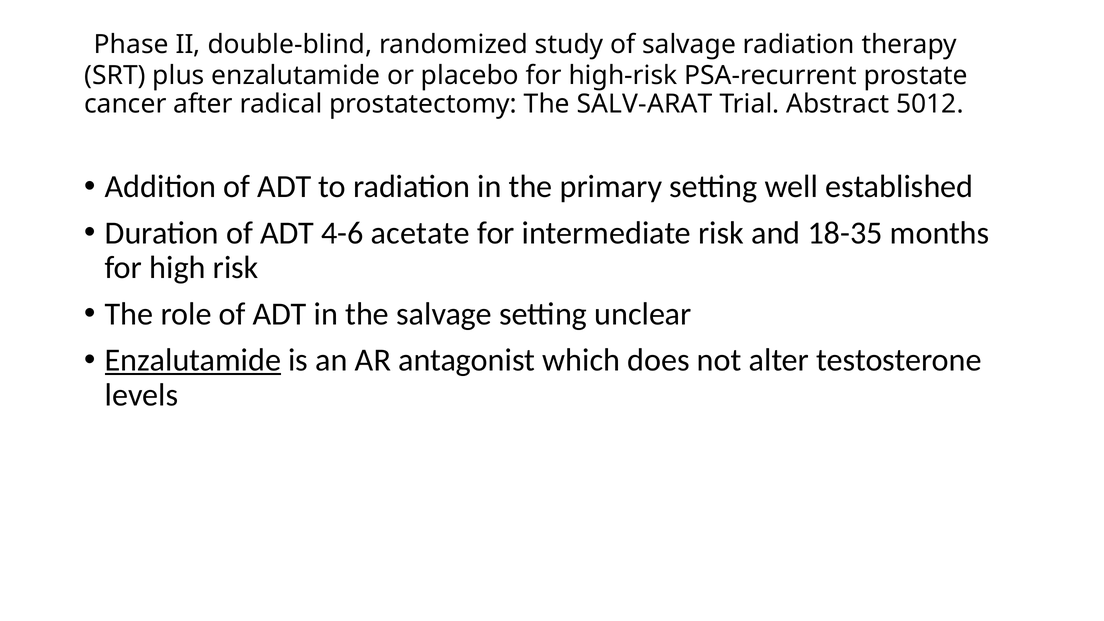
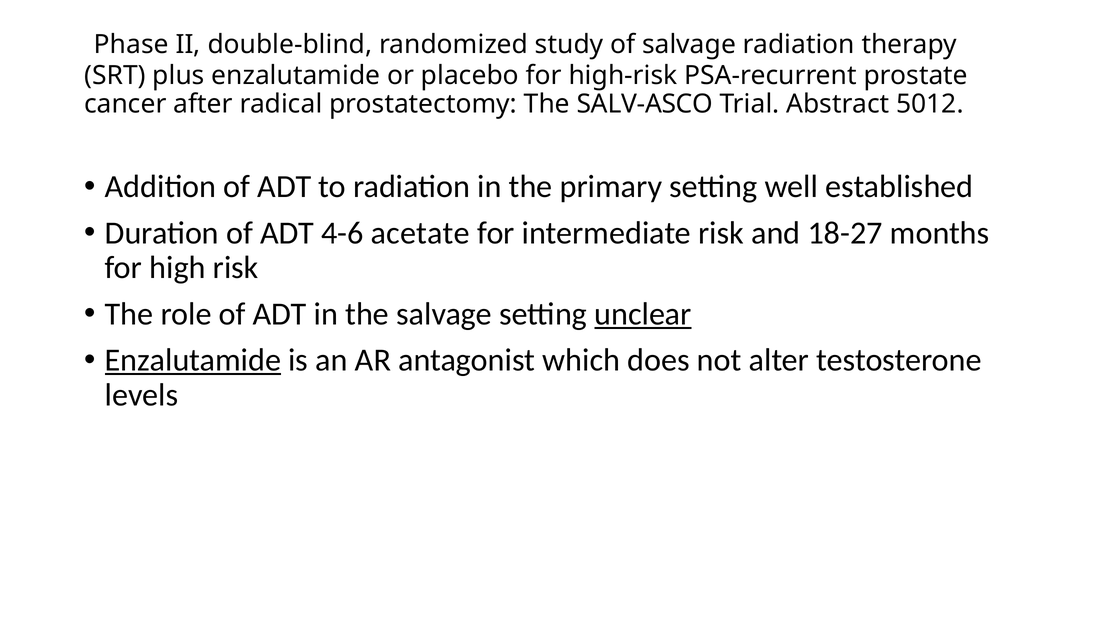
SALV-ARAT: SALV-ARAT -> SALV-ASCO
18-35: 18-35 -> 18-27
unclear underline: none -> present
